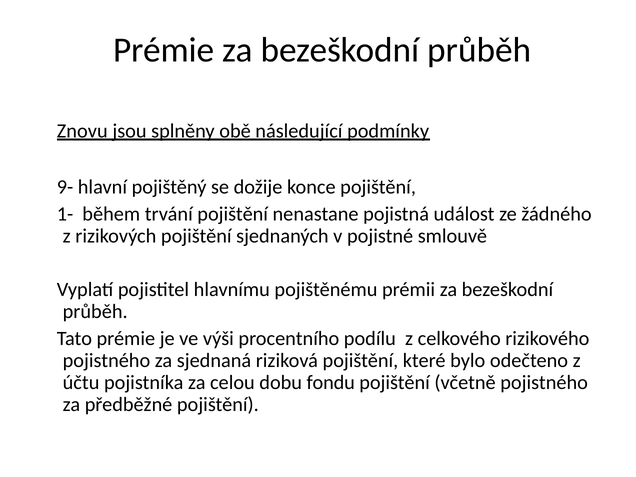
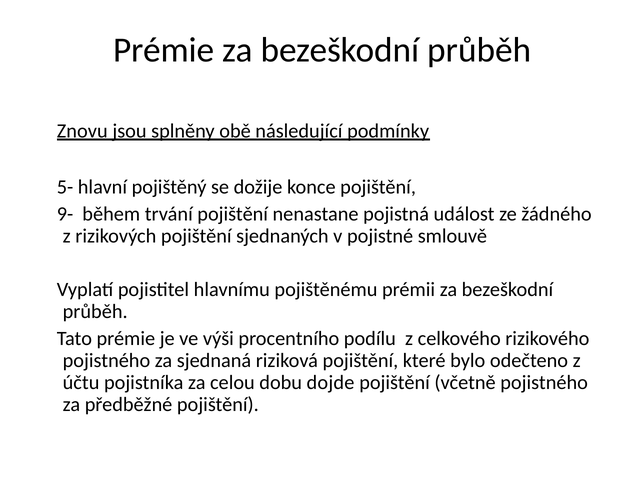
9-: 9- -> 5-
1-: 1- -> 9-
fondu: fondu -> dojde
